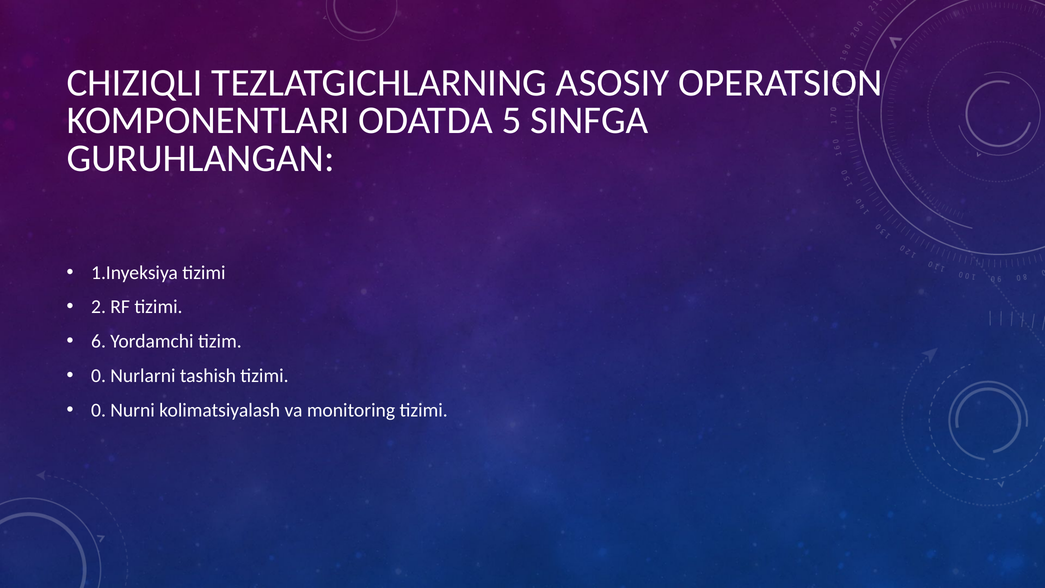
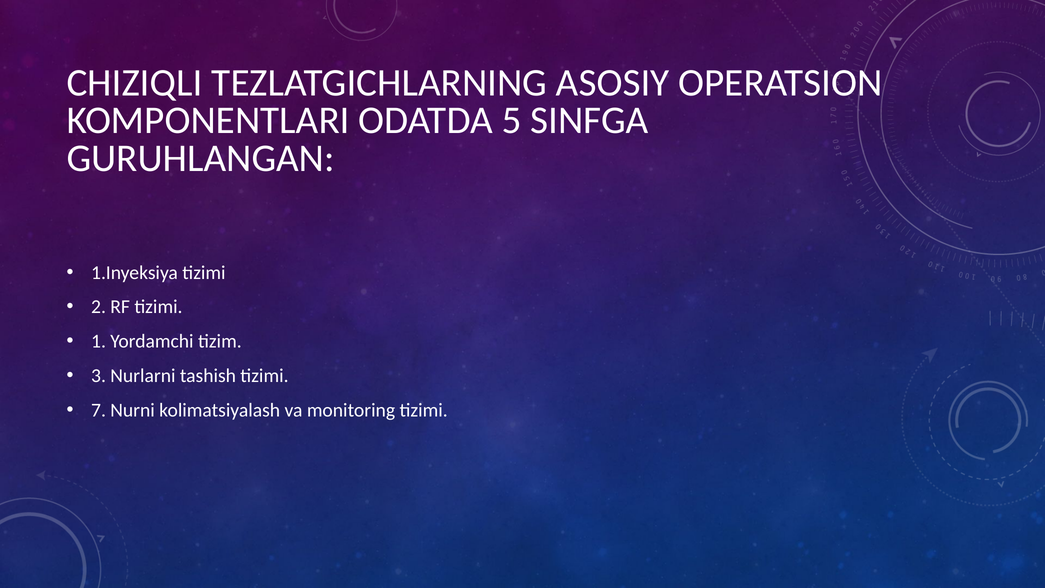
6: 6 -> 1
0 at (99, 376): 0 -> 3
0 at (99, 410): 0 -> 7
